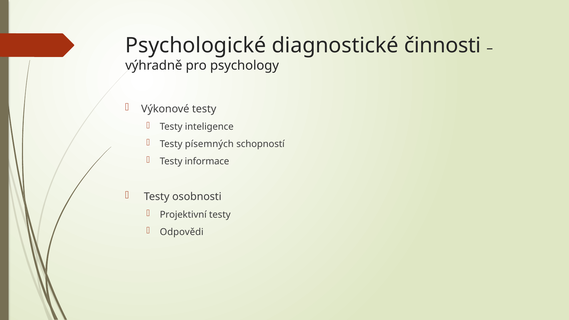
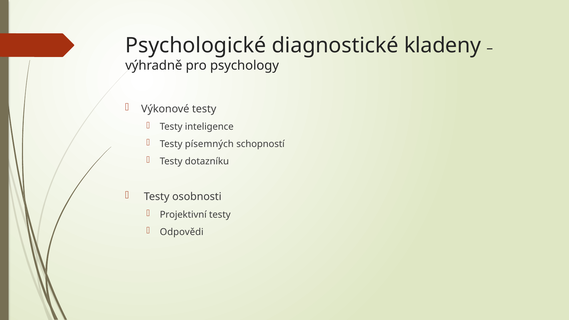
činnosti: činnosti -> kladeny
informace: informace -> dotazníku
